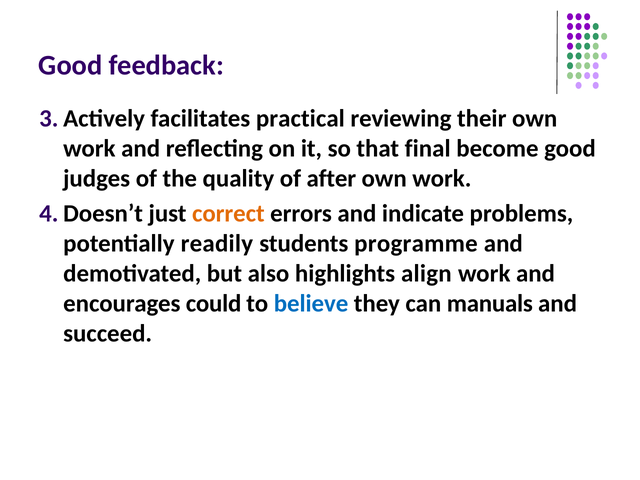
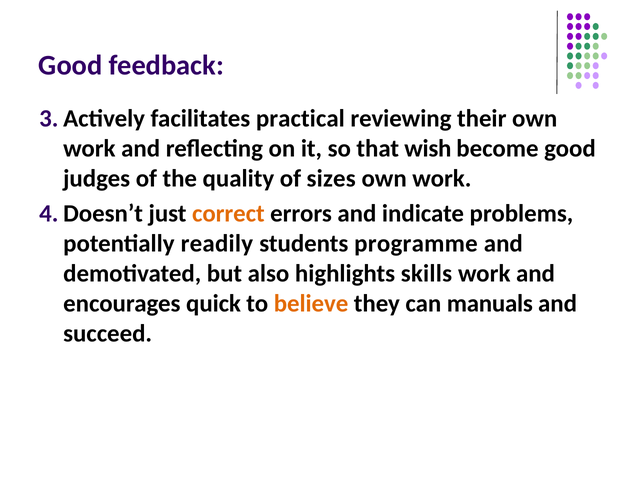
final: final -> wish
after: after -> sizes
align: align -> skills
could: could -> quick
believe colour: blue -> orange
